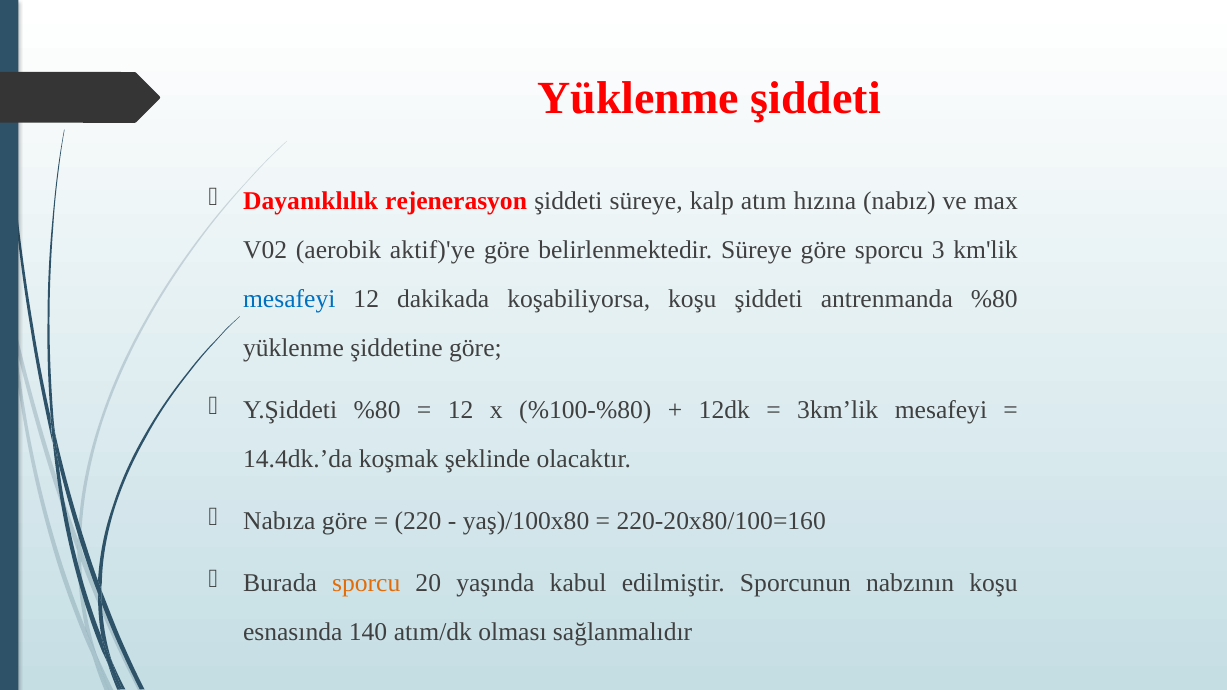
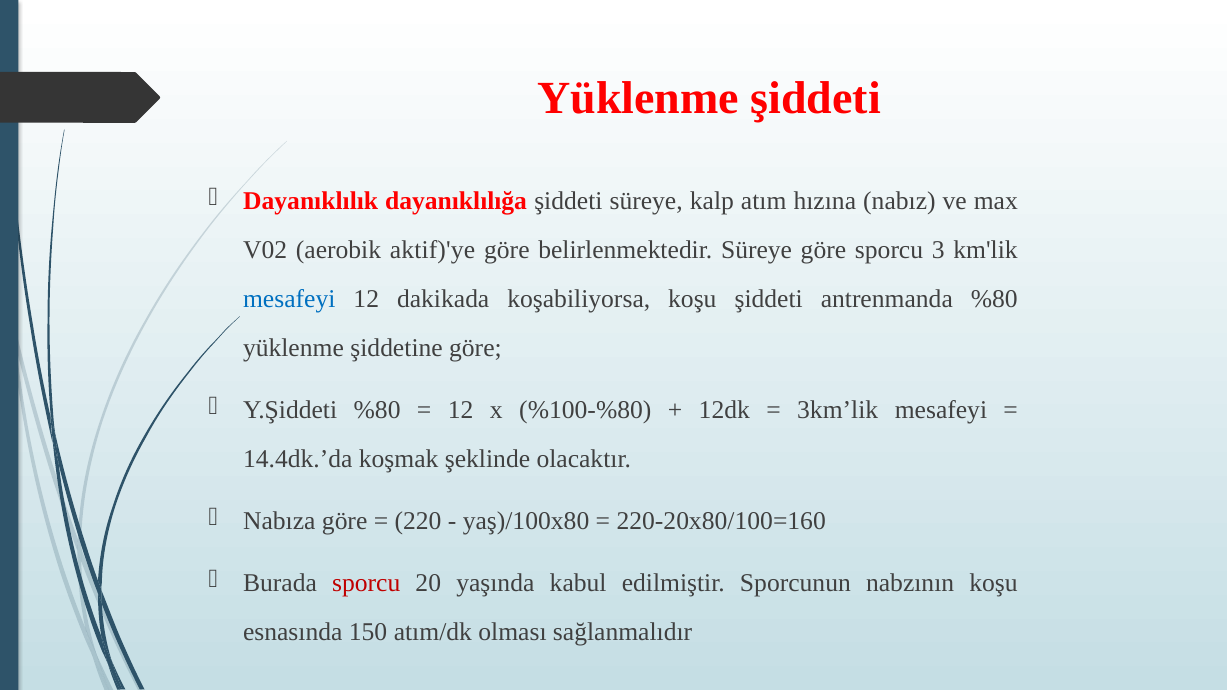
rejenerasyon: rejenerasyon -> dayanıklılığa
sporcu at (366, 583) colour: orange -> red
140: 140 -> 150
